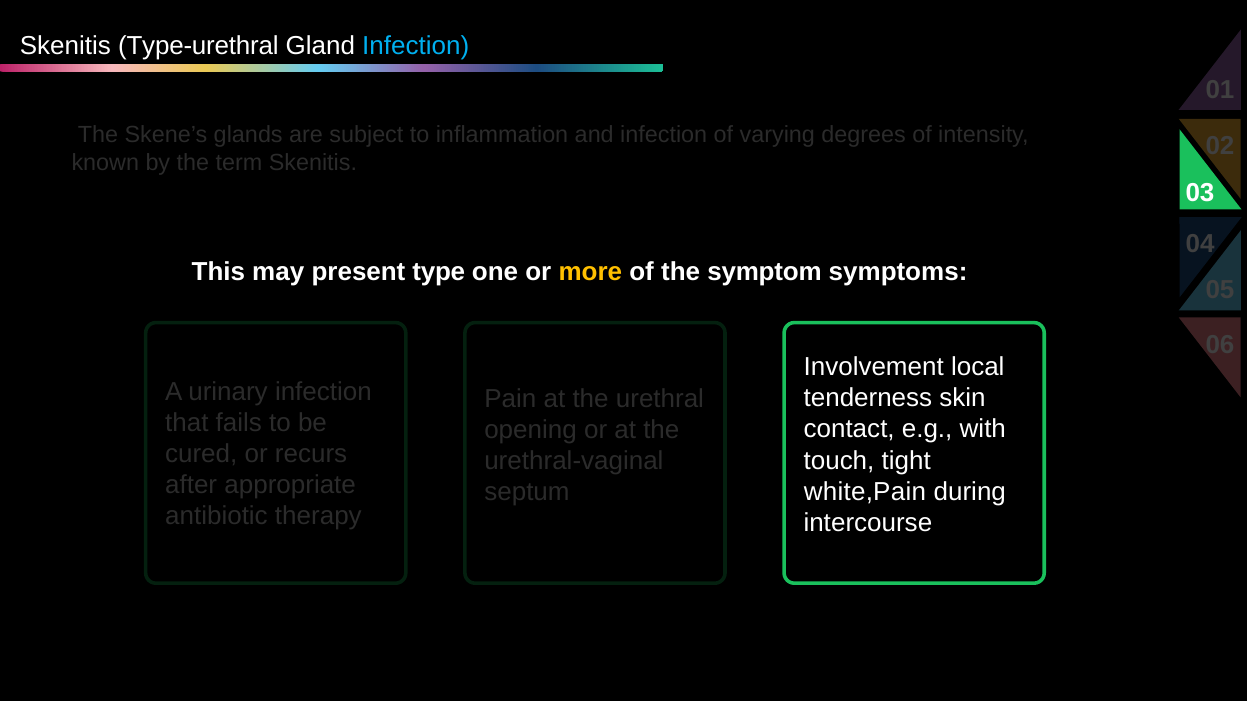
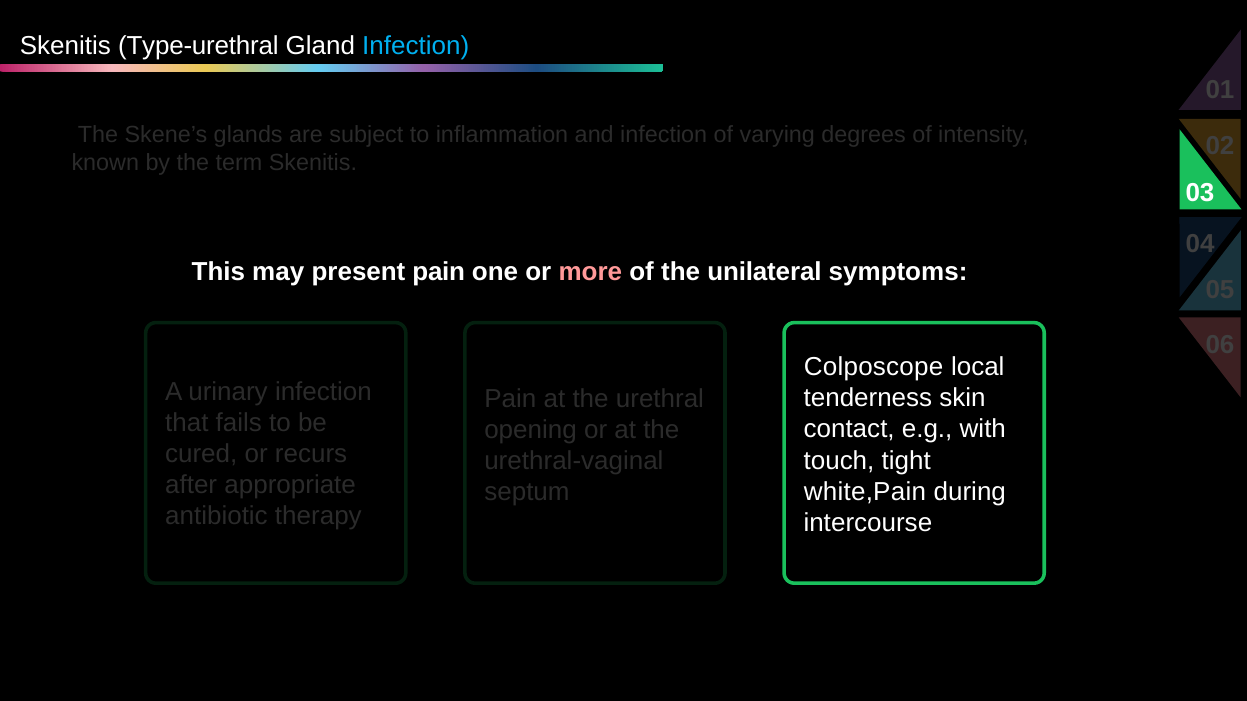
present type: type -> pain
more colour: yellow -> pink
symptom: symptom -> unilateral
Involvement: Involvement -> Colposcope
